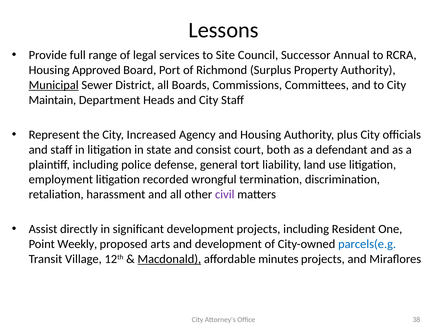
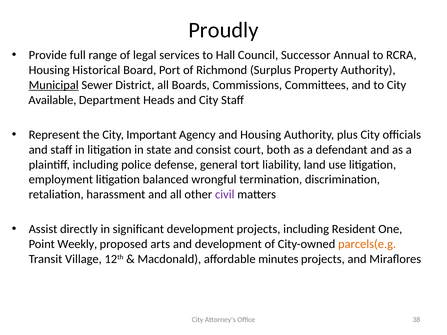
Lessons: Lessons -> Proudly
Site: Site -> Hall
Approved: Approved -> Historical
Maintain: Maintain -> Available
Increased: Increased -> Important
recorded: recorded -> balanced
parcels(e.g colour: blue -> orange
Macdonald underline: present -> none
